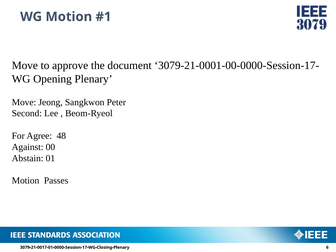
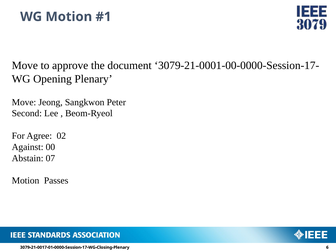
48: 48 -> 02
01: 01 -> 07
